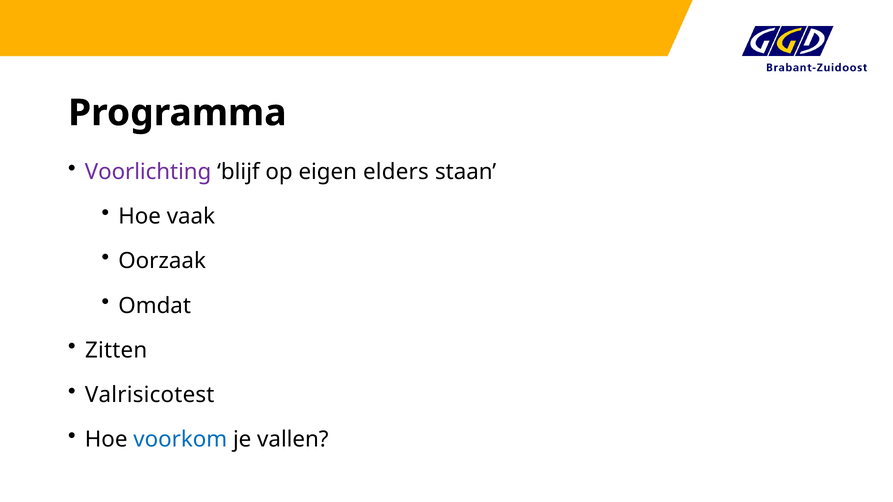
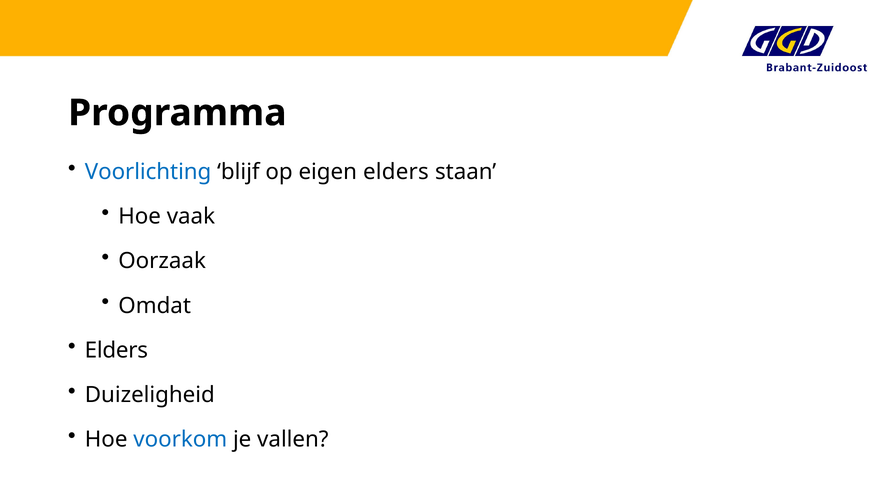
Voorlichting colour: purple -> blue
Zitten at (116, 350): Zitten -> Elders
Valrisicotest: Valrisicotest -> Duizeligheid
